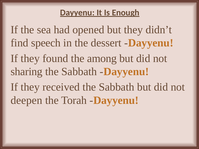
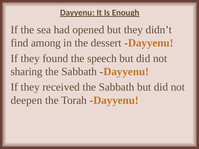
speech: speech -> among
among: among -> speech
